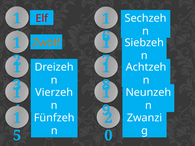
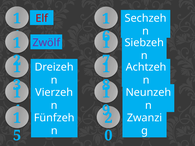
Zwölf colour: orange -> purple
